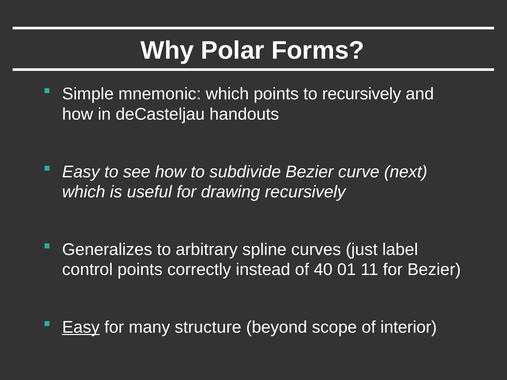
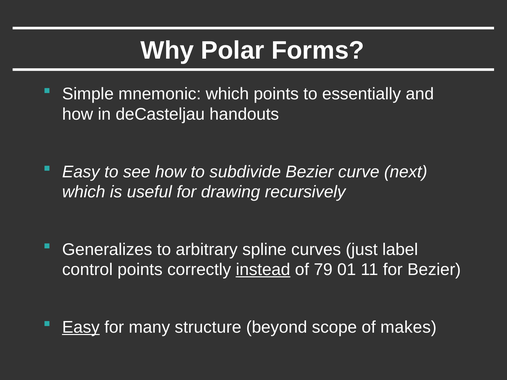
to recursively: recursively -> essentially
instead underline: none -> present
40: 40 -> 79
interior: interior -> makes
